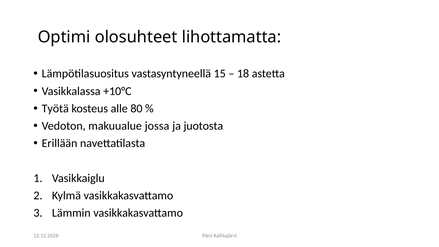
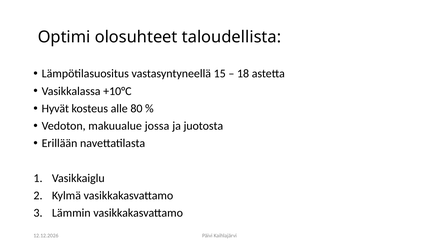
lihottamatta: lihottamatta -> taloudellista
Työtä: Työtä -> Hyvät
